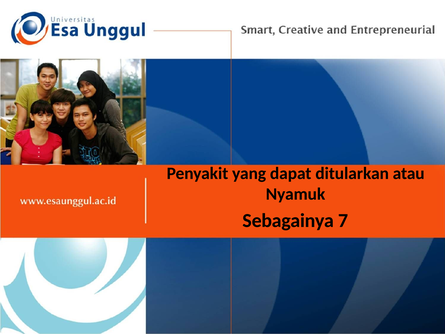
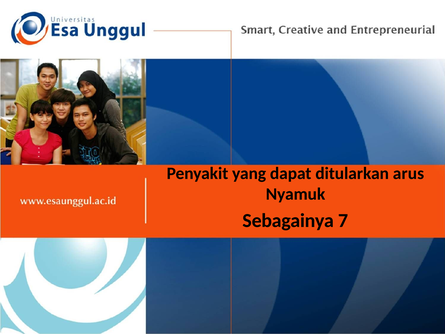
atau: atau -> arus
